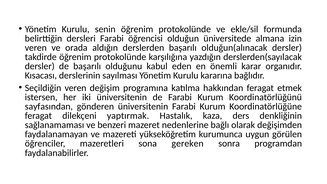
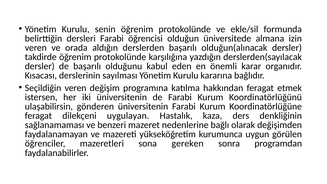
sayfasından: sayfasından -> ulaşabilirsin
yaptırmak: yaptırmak -> uygulayan
